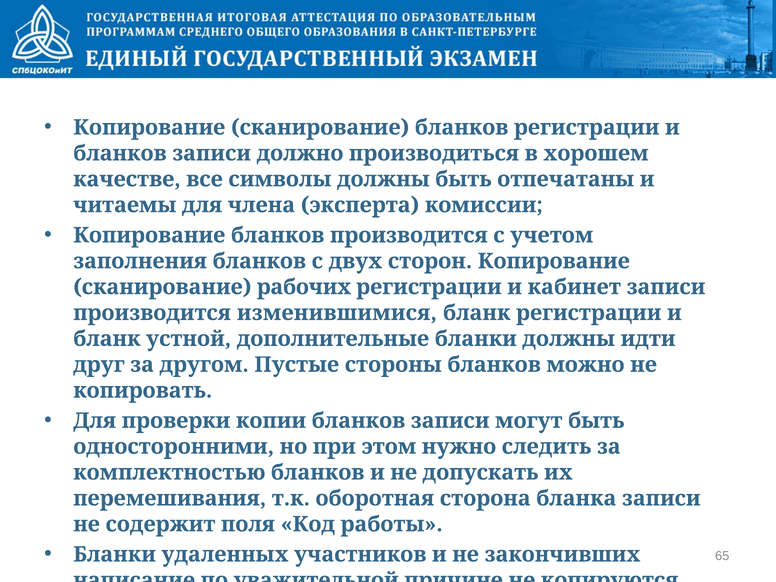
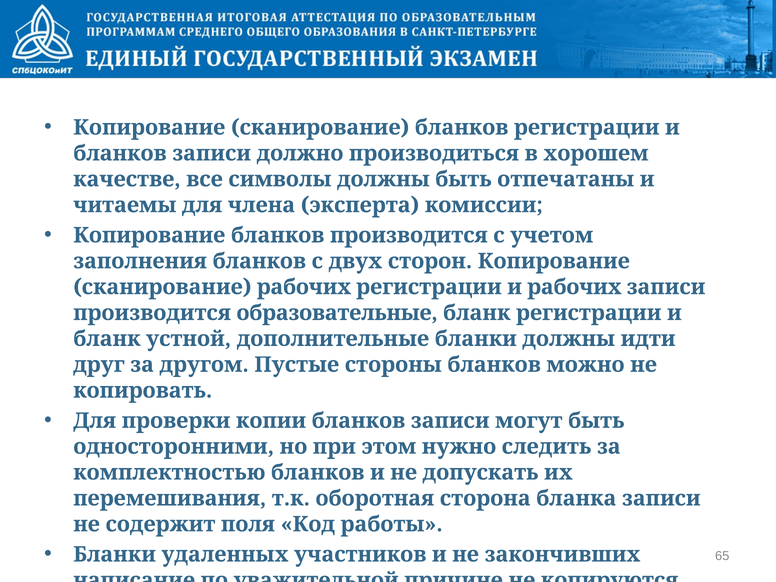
и кабинет: кабинет -> рабочих
изменившимися: изменившимися -> образовательные
